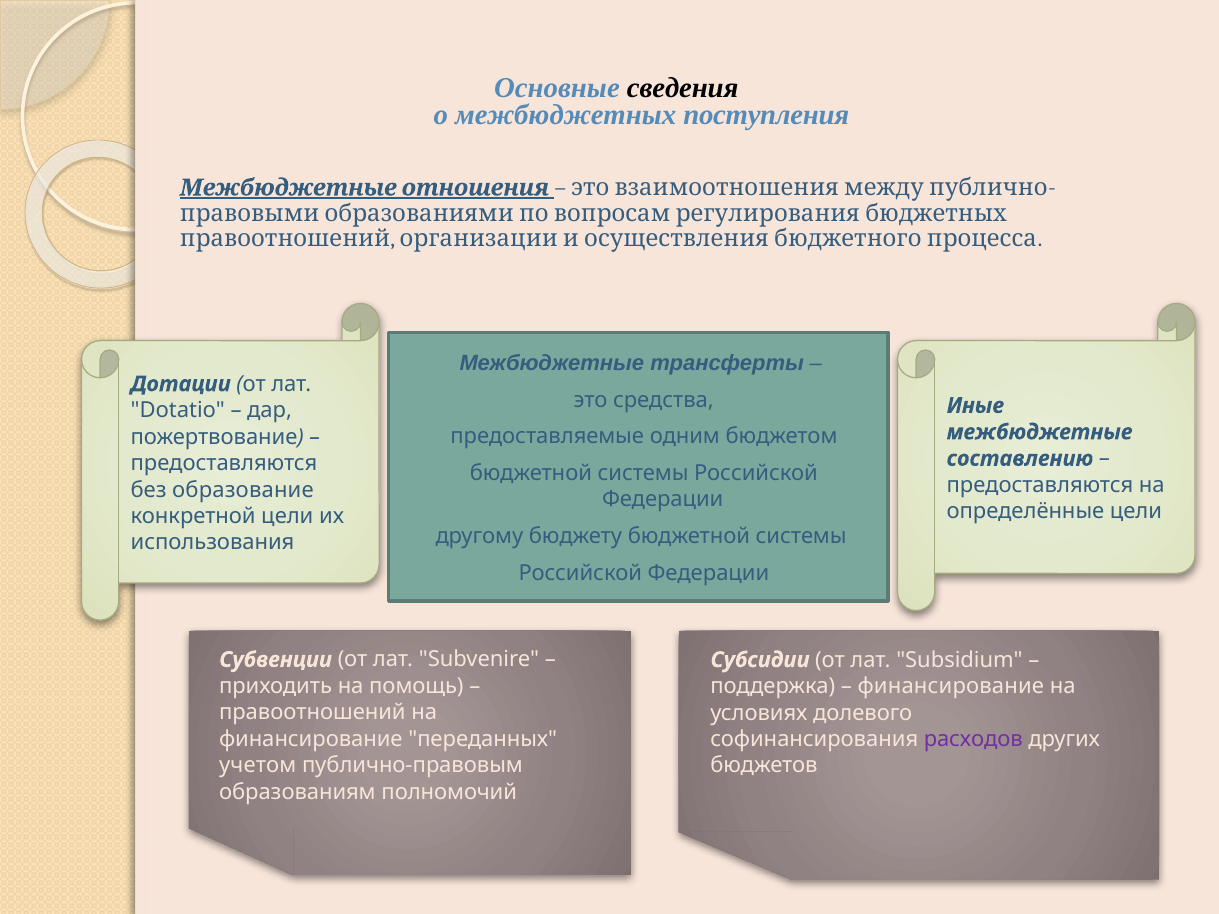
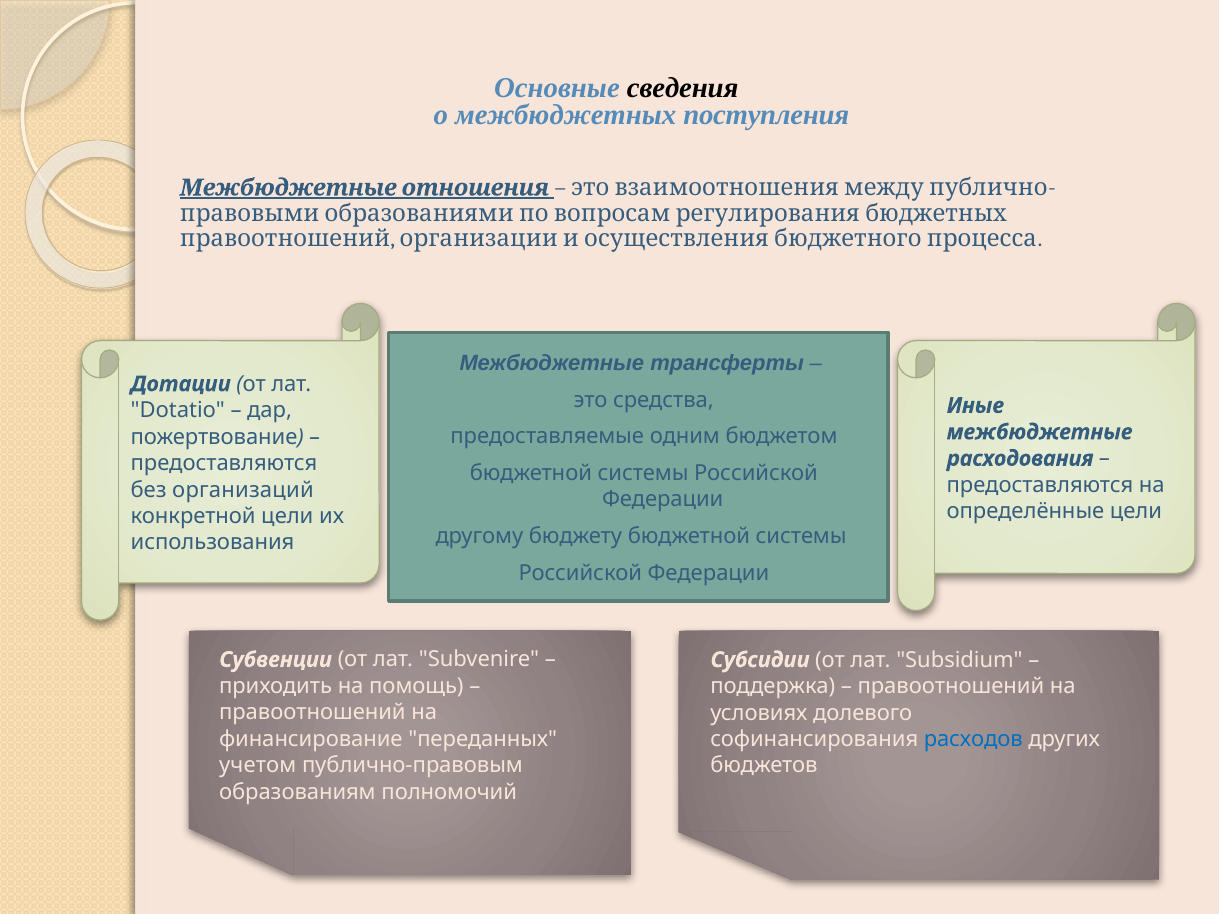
составлению: составлению -> расходования
образование: образование -> организаций
финансирование at (951, 687): финансирование -> правоотношений
расходов colour: purple -> blue
